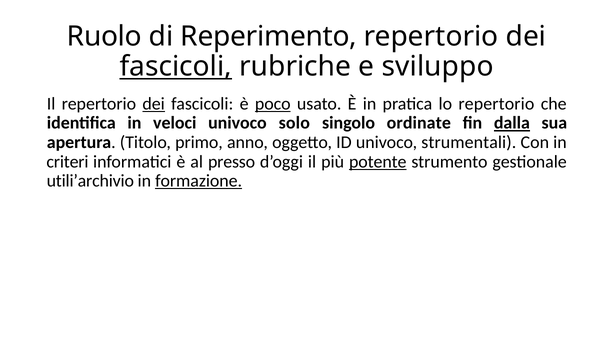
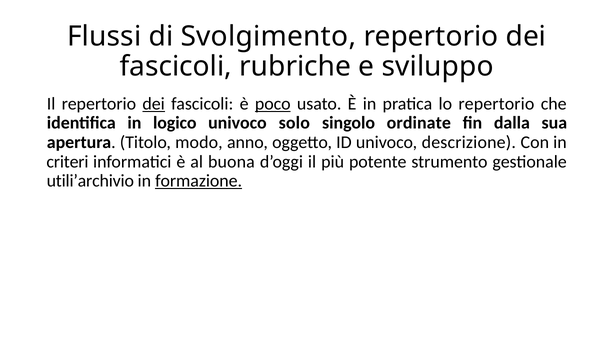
Ruolo: Ruolo -> Flussi
Reperimento: Reperimento -> Svolgimento
fascicoli at (176, 67) underline: present -> none
veloci: veloci -> logico
dalla underline: present -> none
primo: primo -> modo
strumentali: strumentali -> descrizione
presso: presso -> buona
potente underline: present -> none
